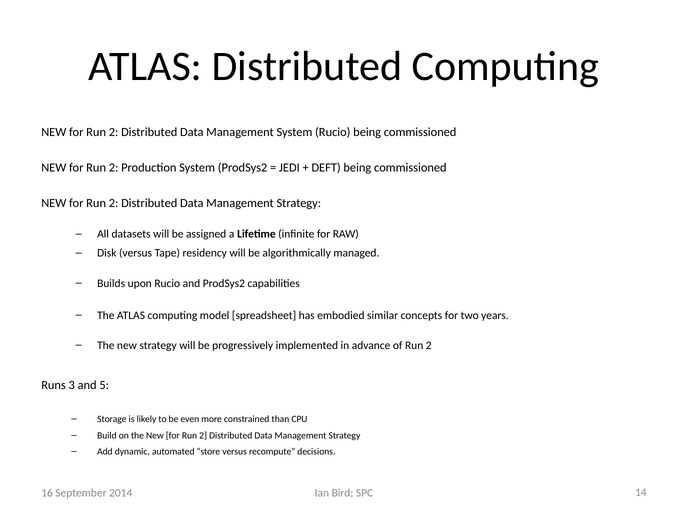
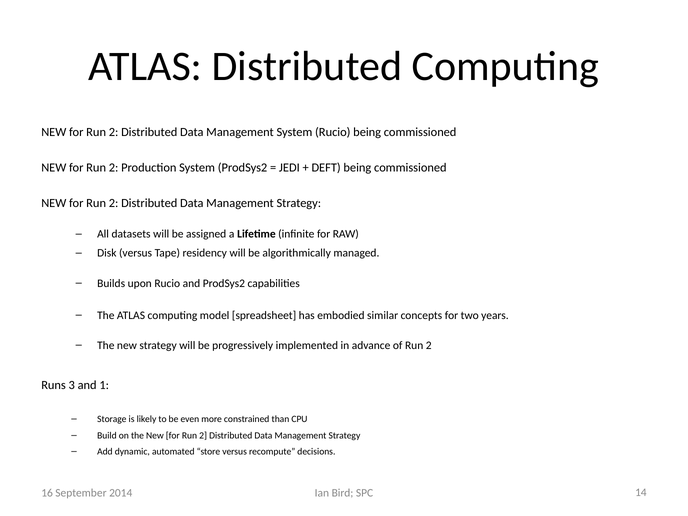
5: 5 -> 1
